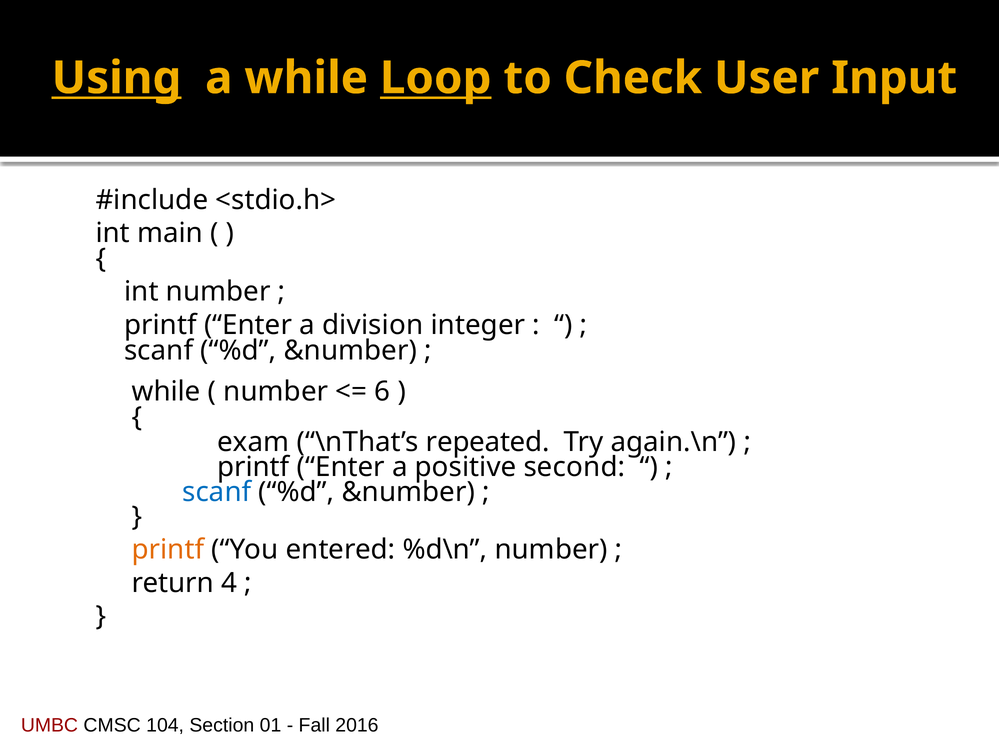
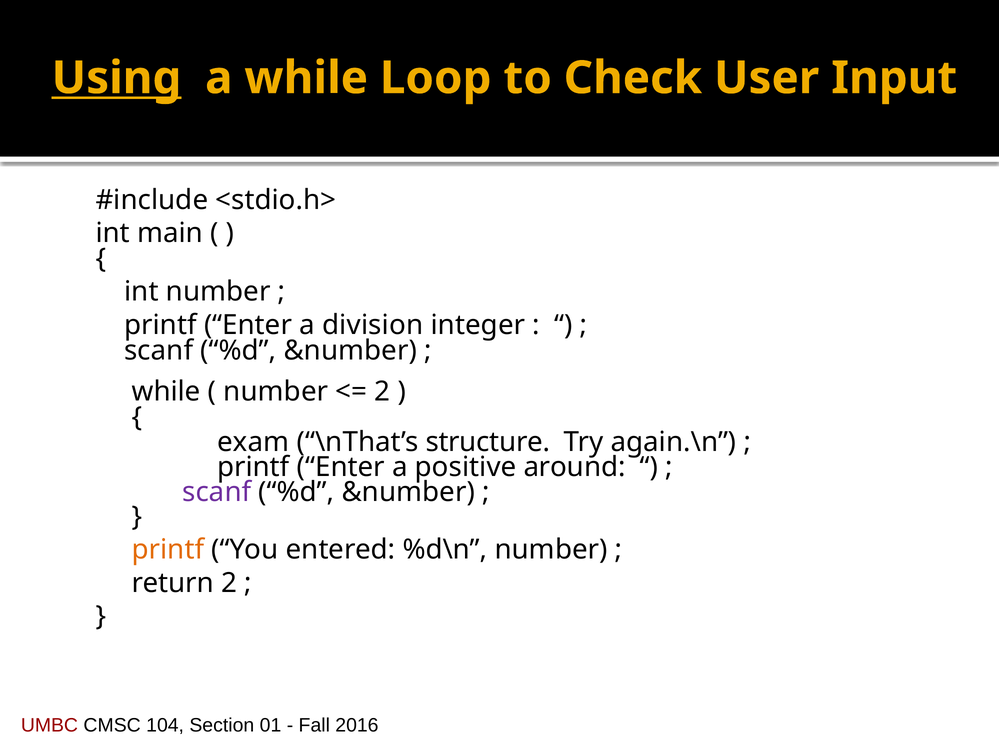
Loop underline: present -> none
6 at (382, 392): 6 -> 2
repeated: repeated -> structure
second: second -> around
scanf at (217, 492) colour: blue -> purple
return 4: 4 -> 2
